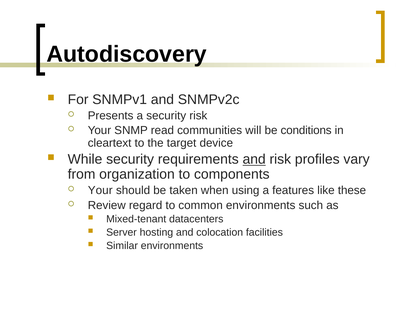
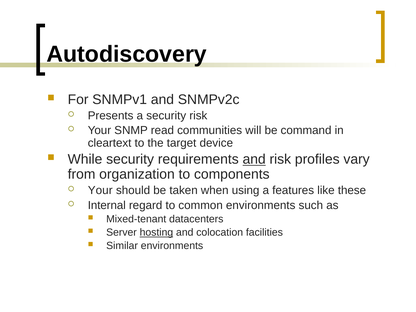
conditions: conditions -> command
Review: Review -> Internal
hosting underline: none -> present
